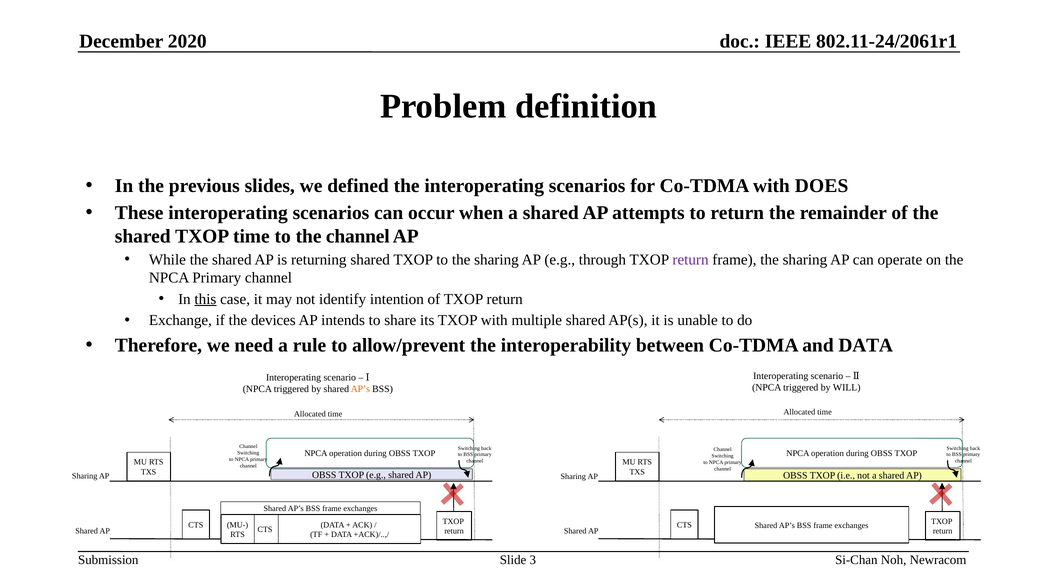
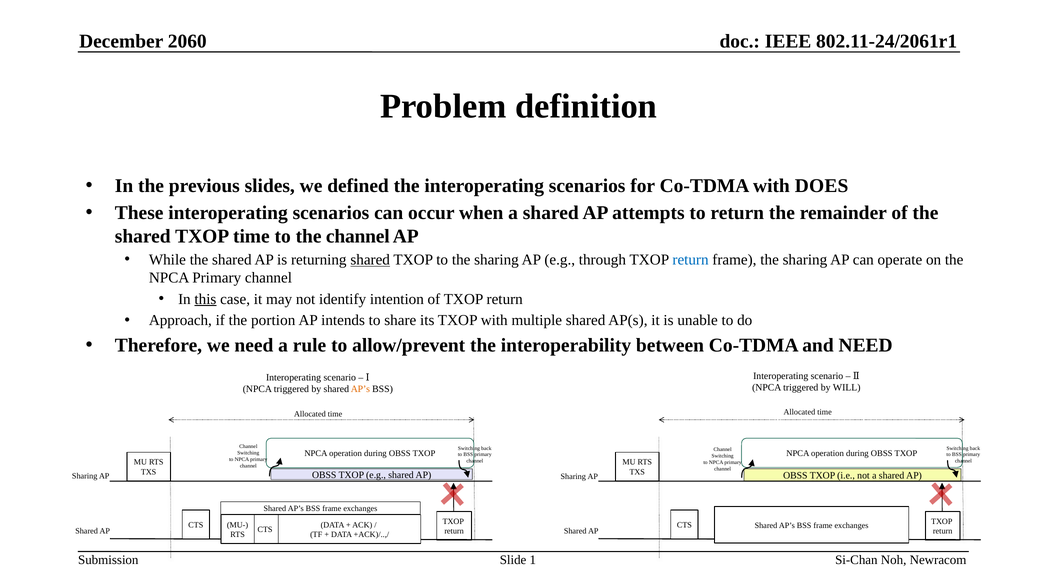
2020: 2020 -> 2060
shared at (370, 260) underline: none -> present
return at (691, 260) colour: purple -> blue
Exchange: Exchange -> Approach
devices: devices -> portion
and DATA: DATA -> NEED
3: 3 -> 1
